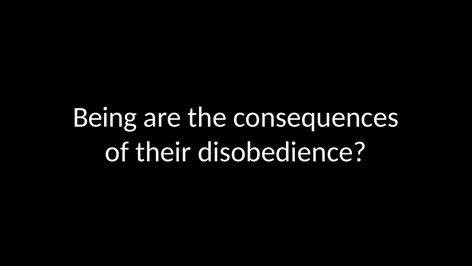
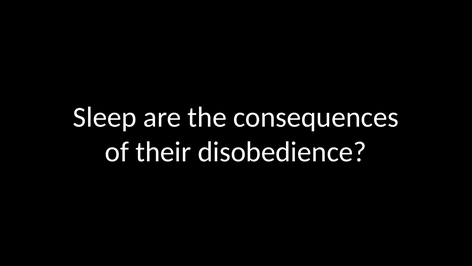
Being: Being -> Sleep
